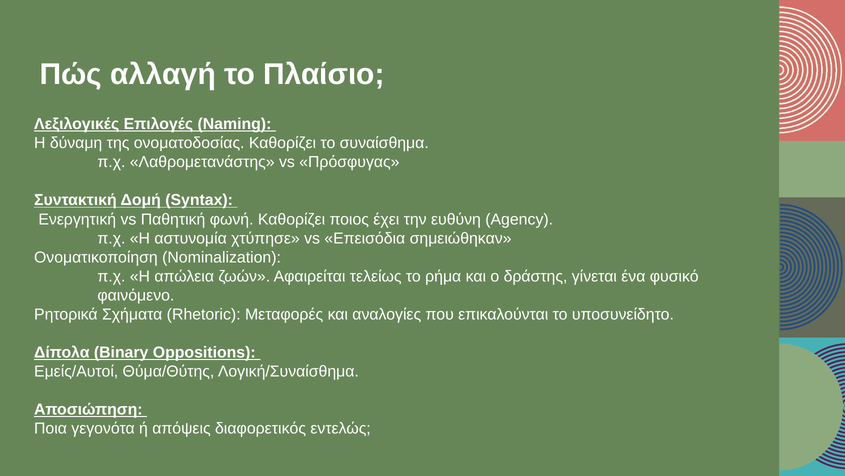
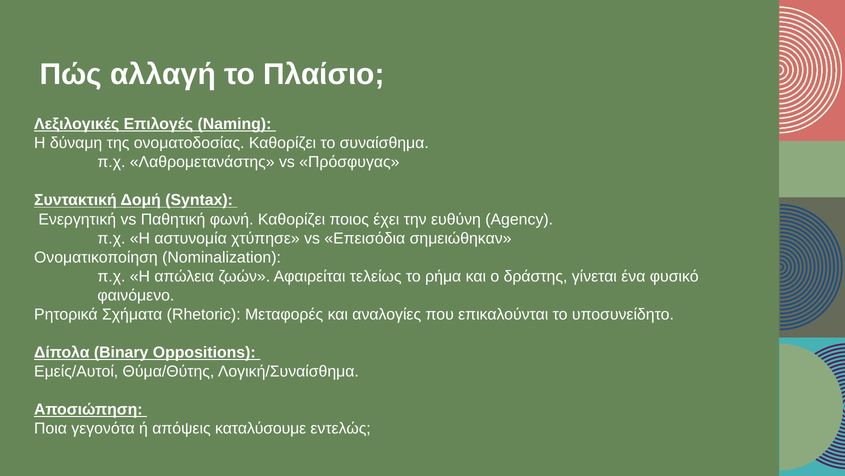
διαφορετικός: διαφορετικός -> καταλύσουμε
